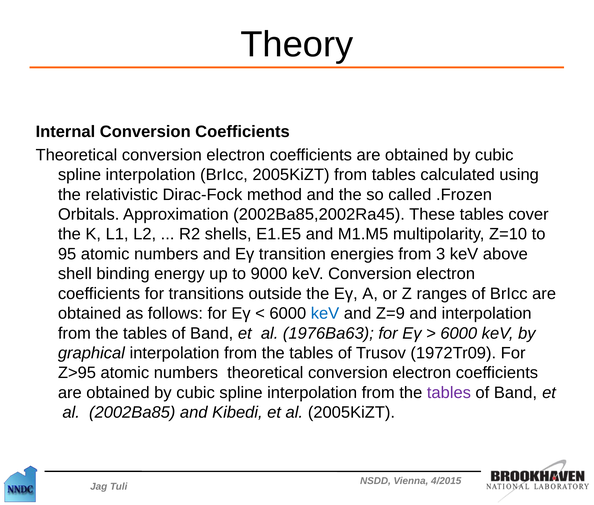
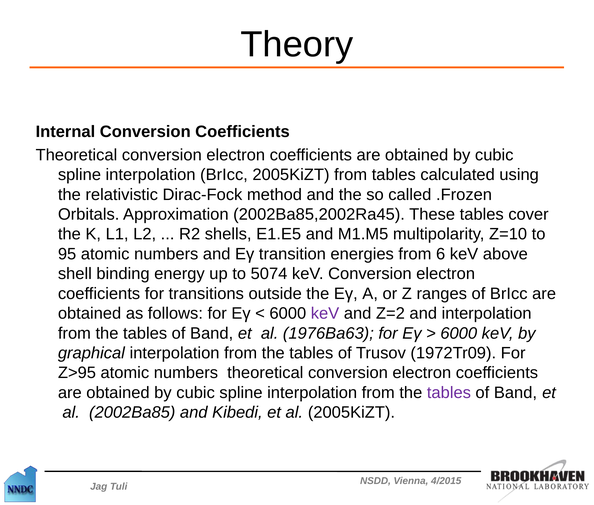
3: 3 -> 6
9000: 9000 -> 5074
keV at (325, 313) colour: blue -> purple
Z=9: Z=9 -> Z=2
